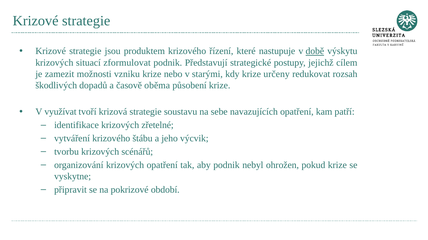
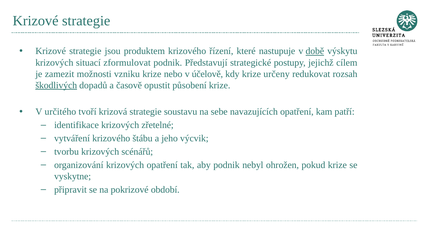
starými: starými -> účelově
škodlivých underline: none -> present
oběma: oběma -> opustit
využívat: využívat -> určitého
